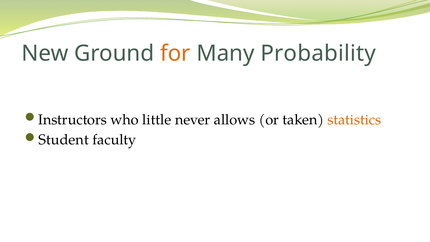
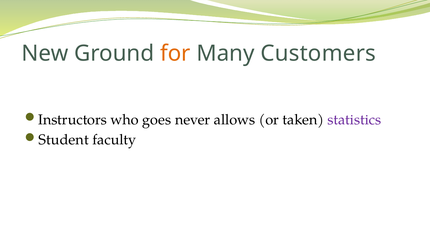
Probability: Probability -> Customers
little: little -> goes
statistics colour: orange -> purple
